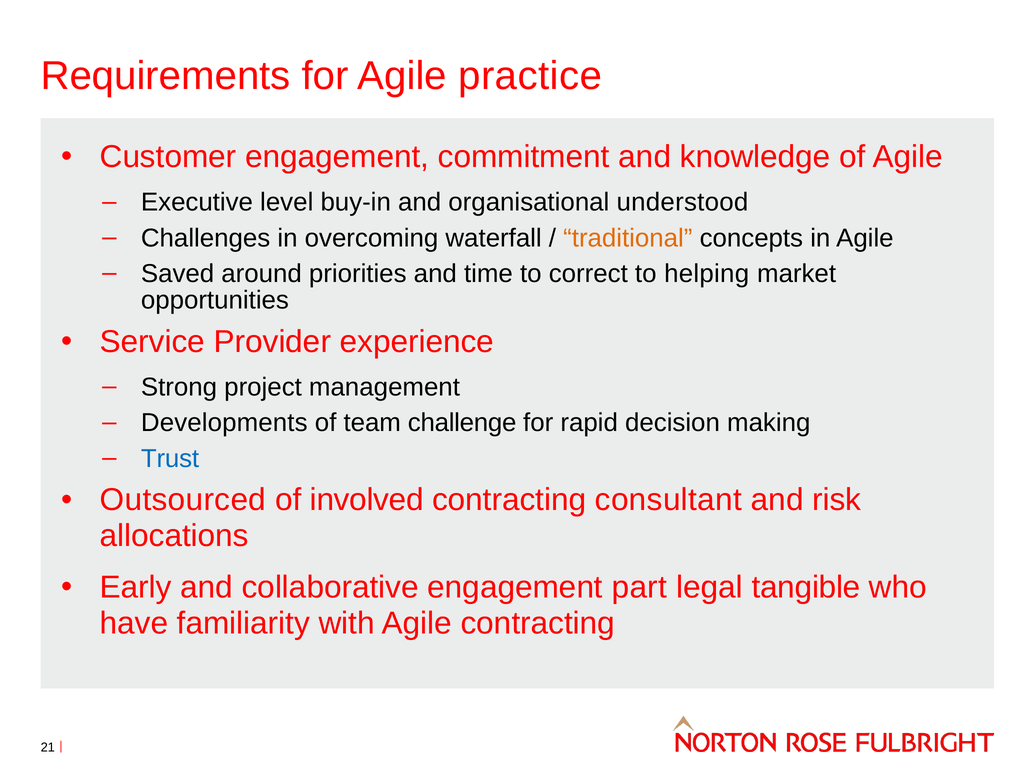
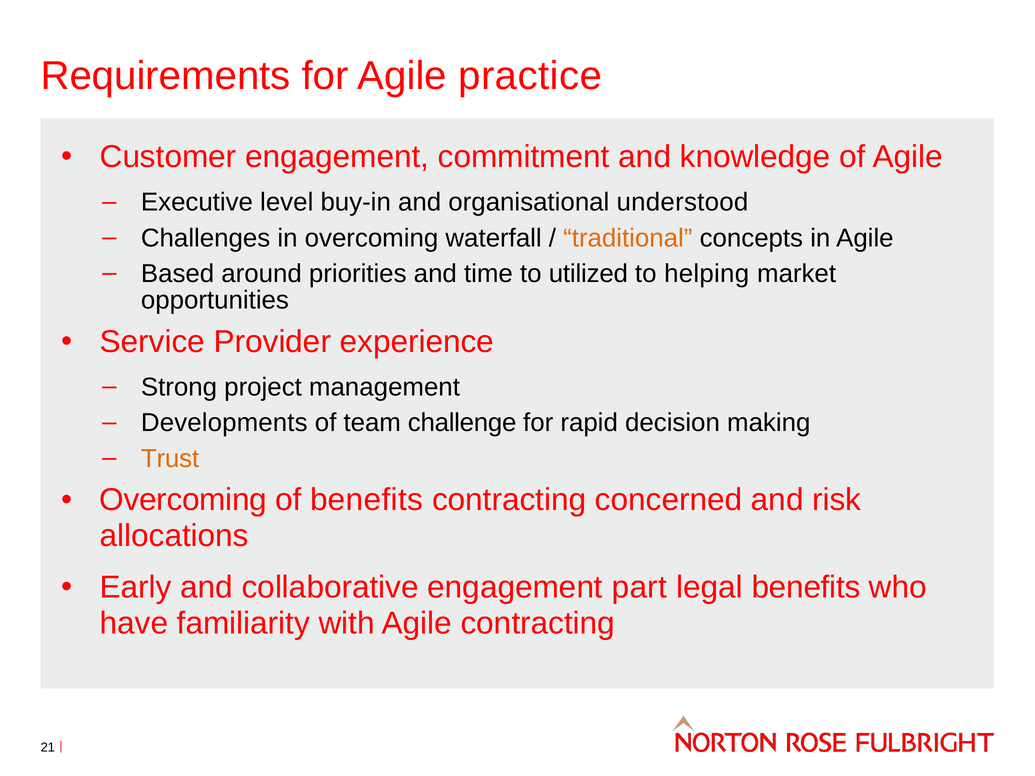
Saved: Saved -> Based
correct: correct -> utilized
Trust colour: blue -> orange
Outsourced at (183, 500): Outsourced -> Overcoming
of involved: involved -> benefits
consultant: consultant -> concerned
legal tangible: tangible -> benefits
